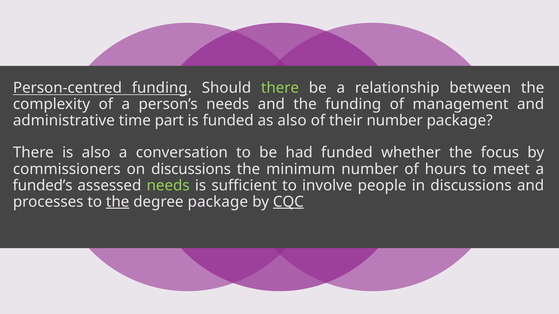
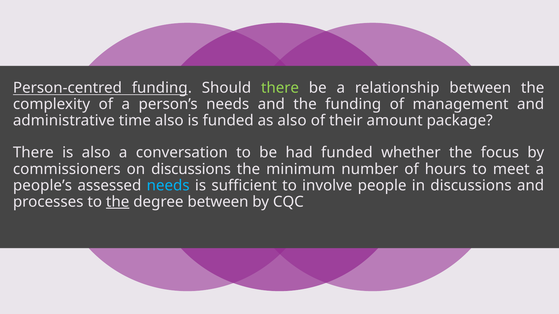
time part: part -> also
their number: number -> amount
funded’s: funded’s -> people’s
needs at (168, 186) colour: light green -> light blue
degree package: package -> between
CQC underline: present -> none
